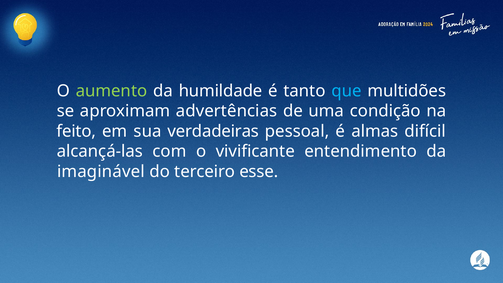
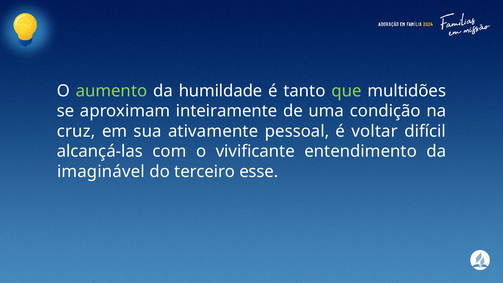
que colour: light blue -> light green
advertências: advertências -> inteiramente
feito: feito -> cruz
verdadeiras: verdadeiras -> ativamente
almas: almas -> voltar
